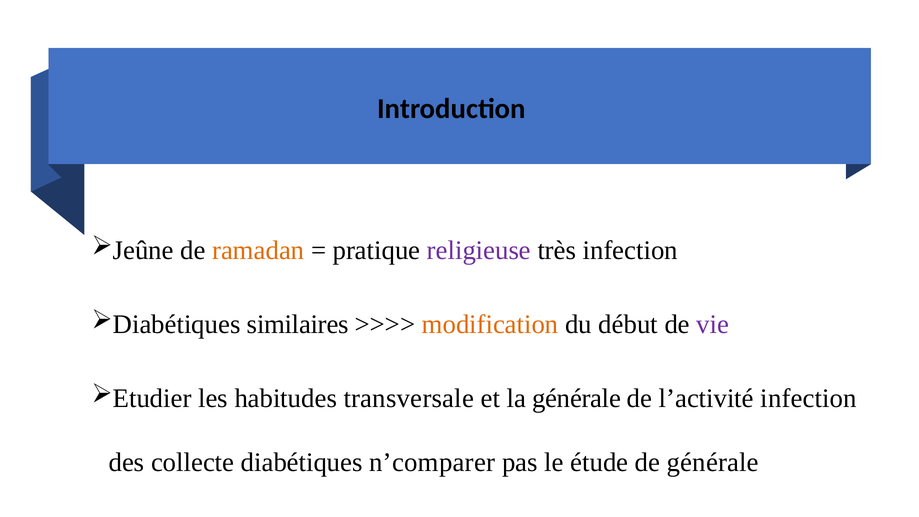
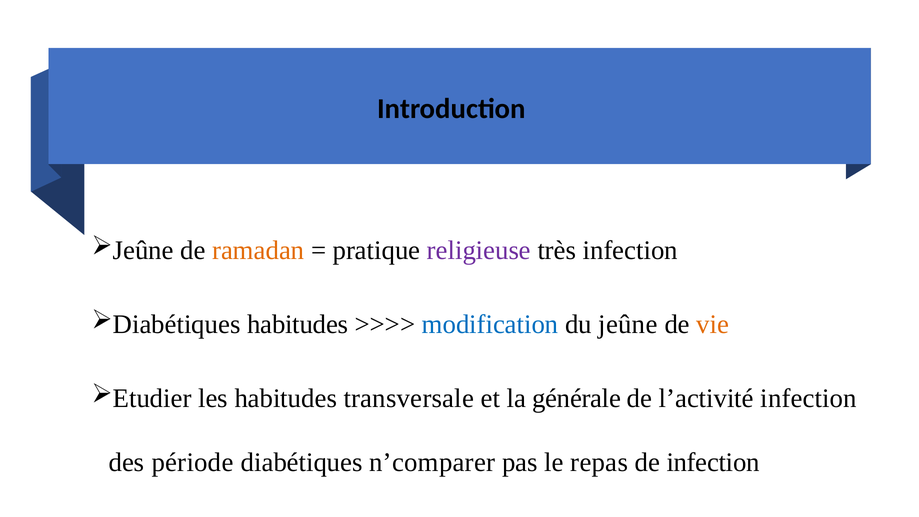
similaires at (298, 324): similaires -> habitudes
modification colour: orange -> blue
début: début -> jeûne
vie colour: purple -> orange
collecte: collecte -> période
étude: étude -> repas
de générale: générale -> infection
